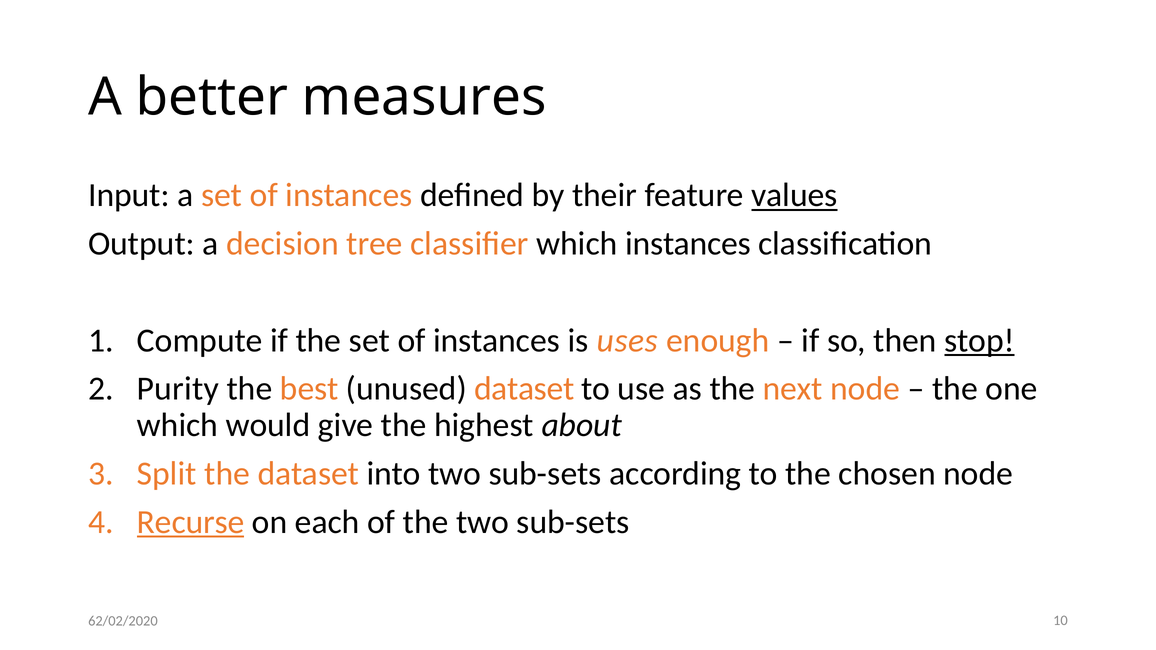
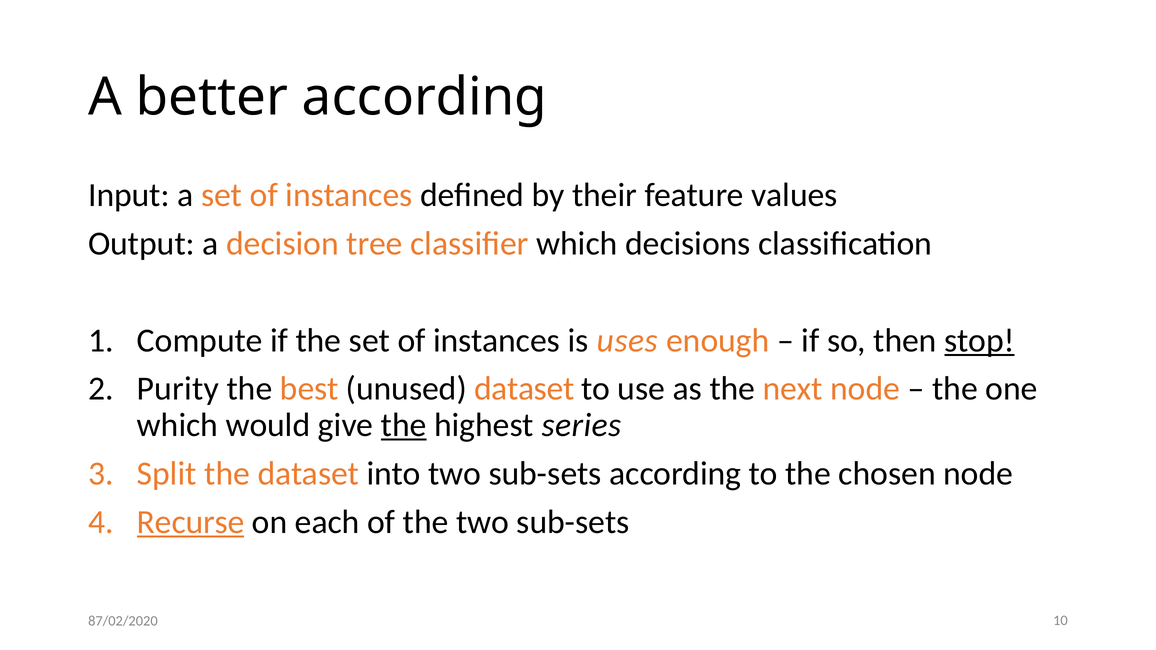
better measures: measures -> according
values underline: present -> none
which instances: instances -> decisions
the at (404, 425) underline: none -> present
about: about -> series
62/02/2020: 62/02/2020 -> 87/02/2020
